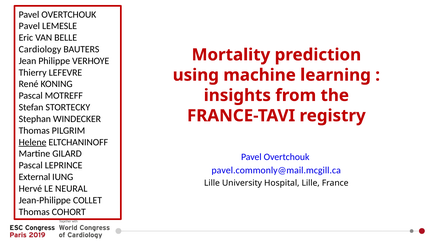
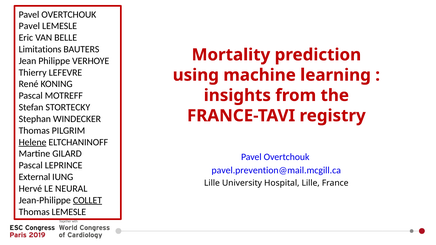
Cardiology: Cardiology -> Limitations
pavel.commonly@mail.mcgill.ca: pavel.commonly@mail.mcgill.ca -> pavel.prevention@mail.mcgill.ca
COLLET underline: none -> present
Thomas COHORT: COHORT -> LEMESLE
